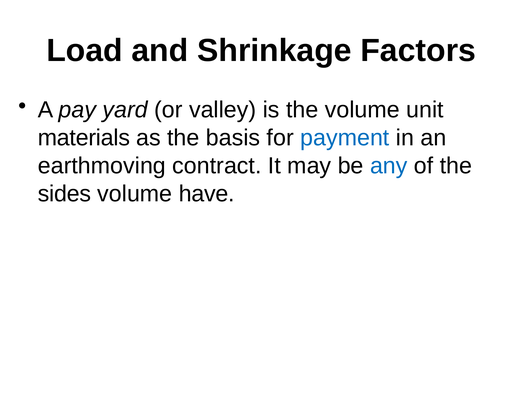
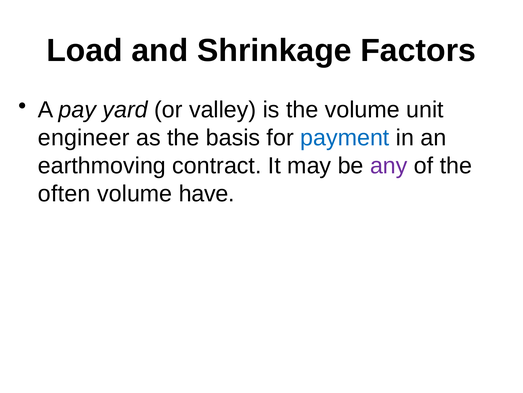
materials: materials -> engineer
any colour: blue -> purple
sides: sides -> often
